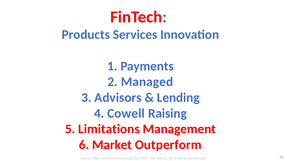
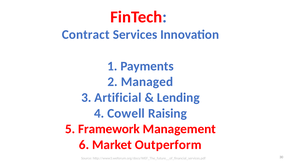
Products: Products -> Contract
Advisors: Advisors -> Artificial
Limitations: Limitations -> Framework
